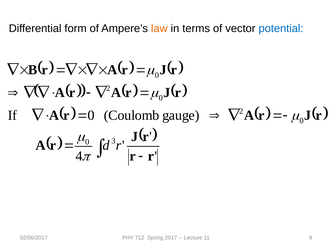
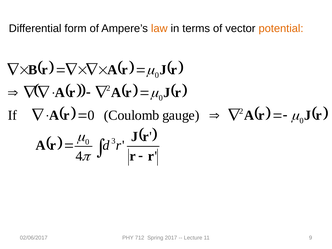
potential colour: blue -> orange
